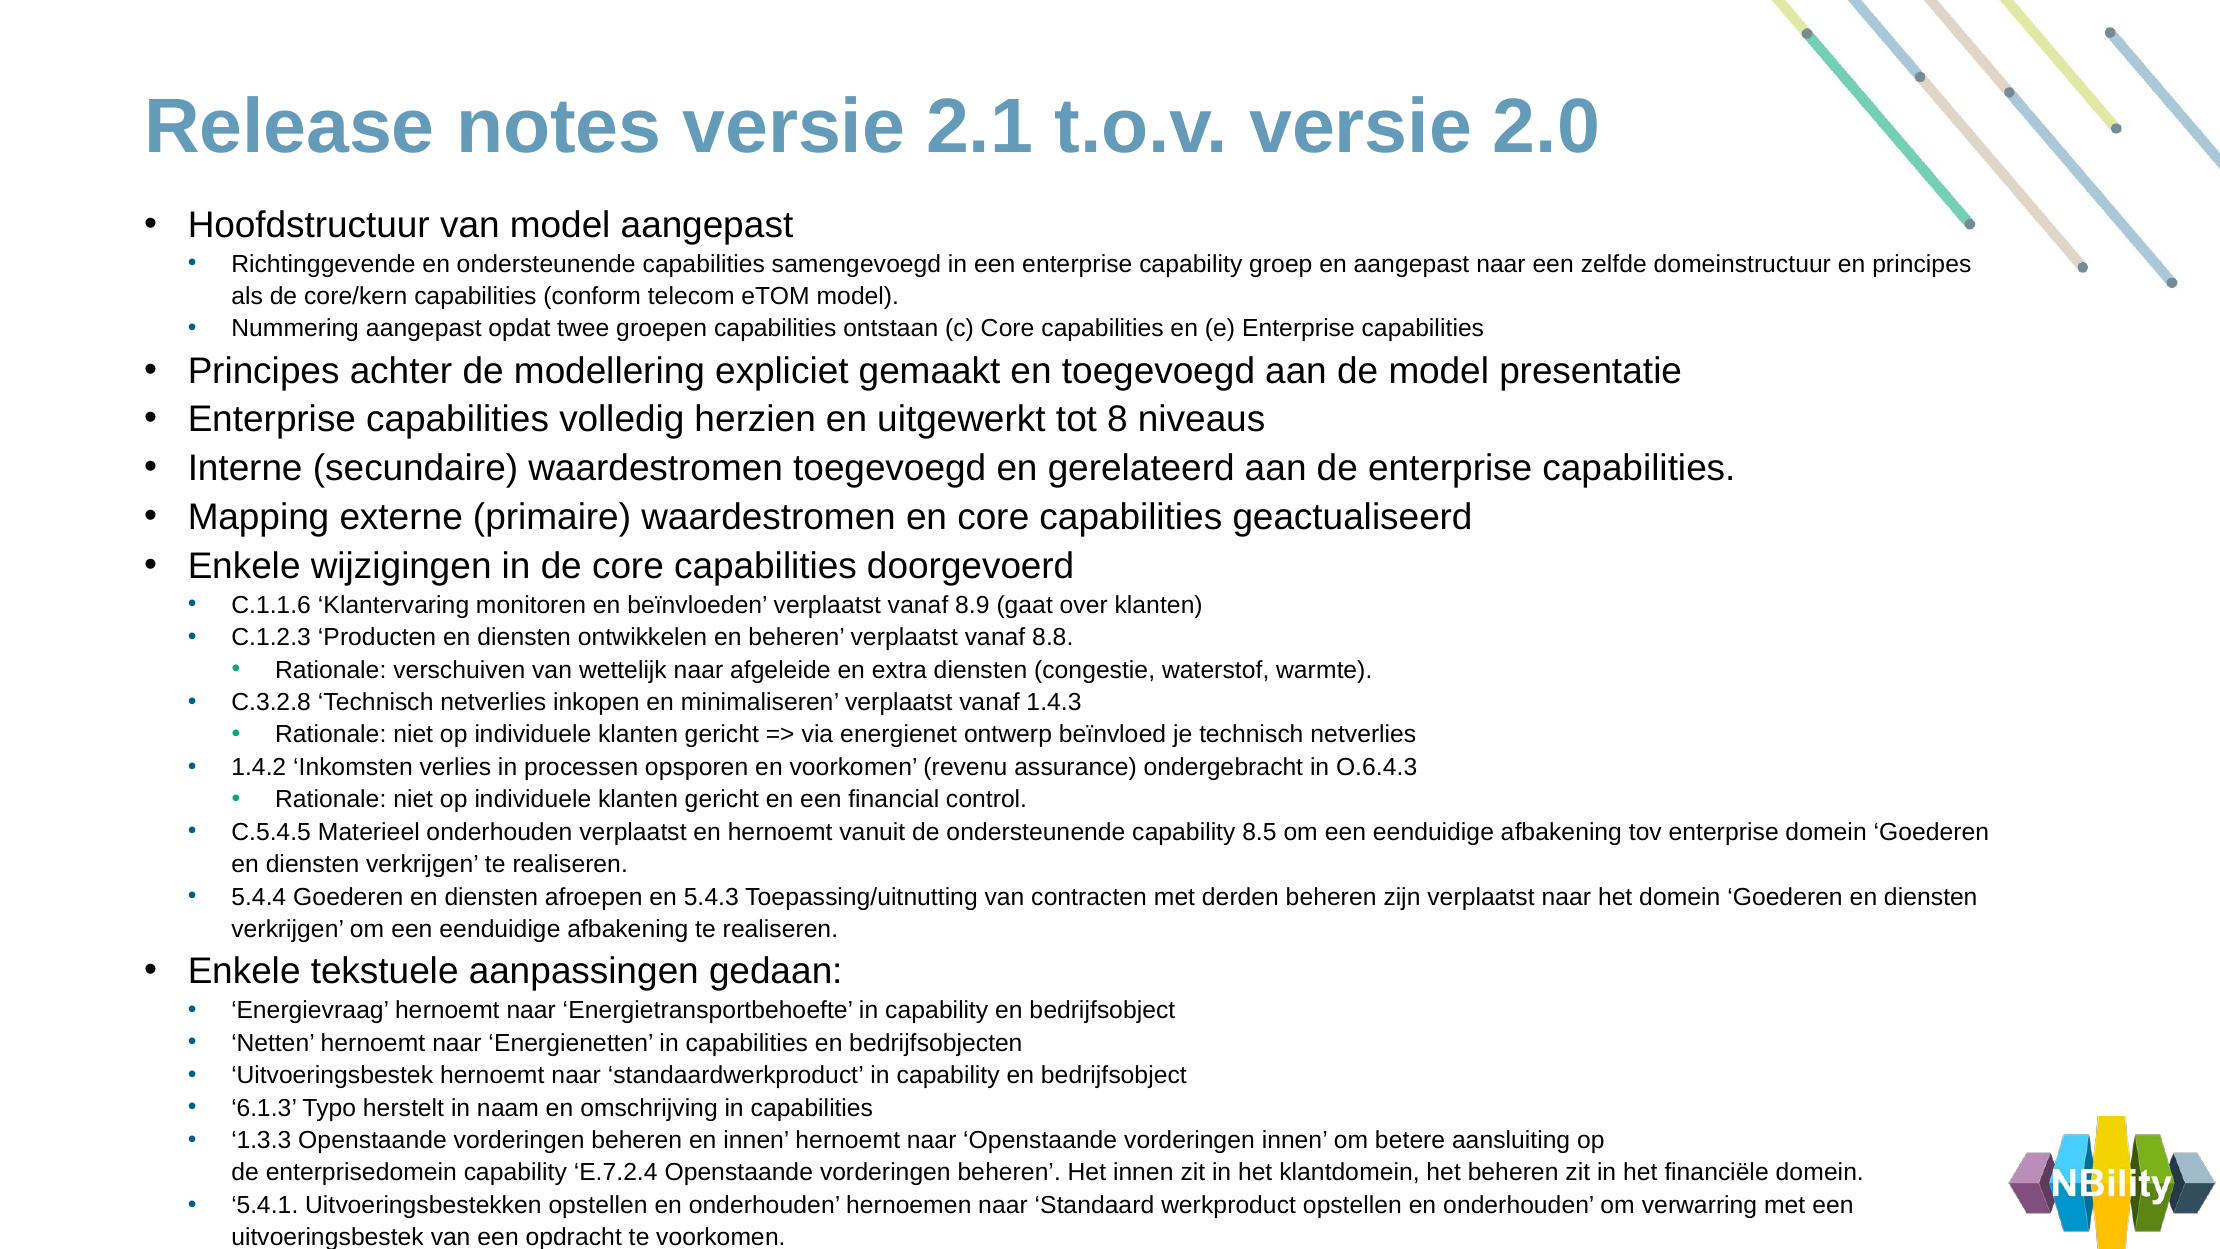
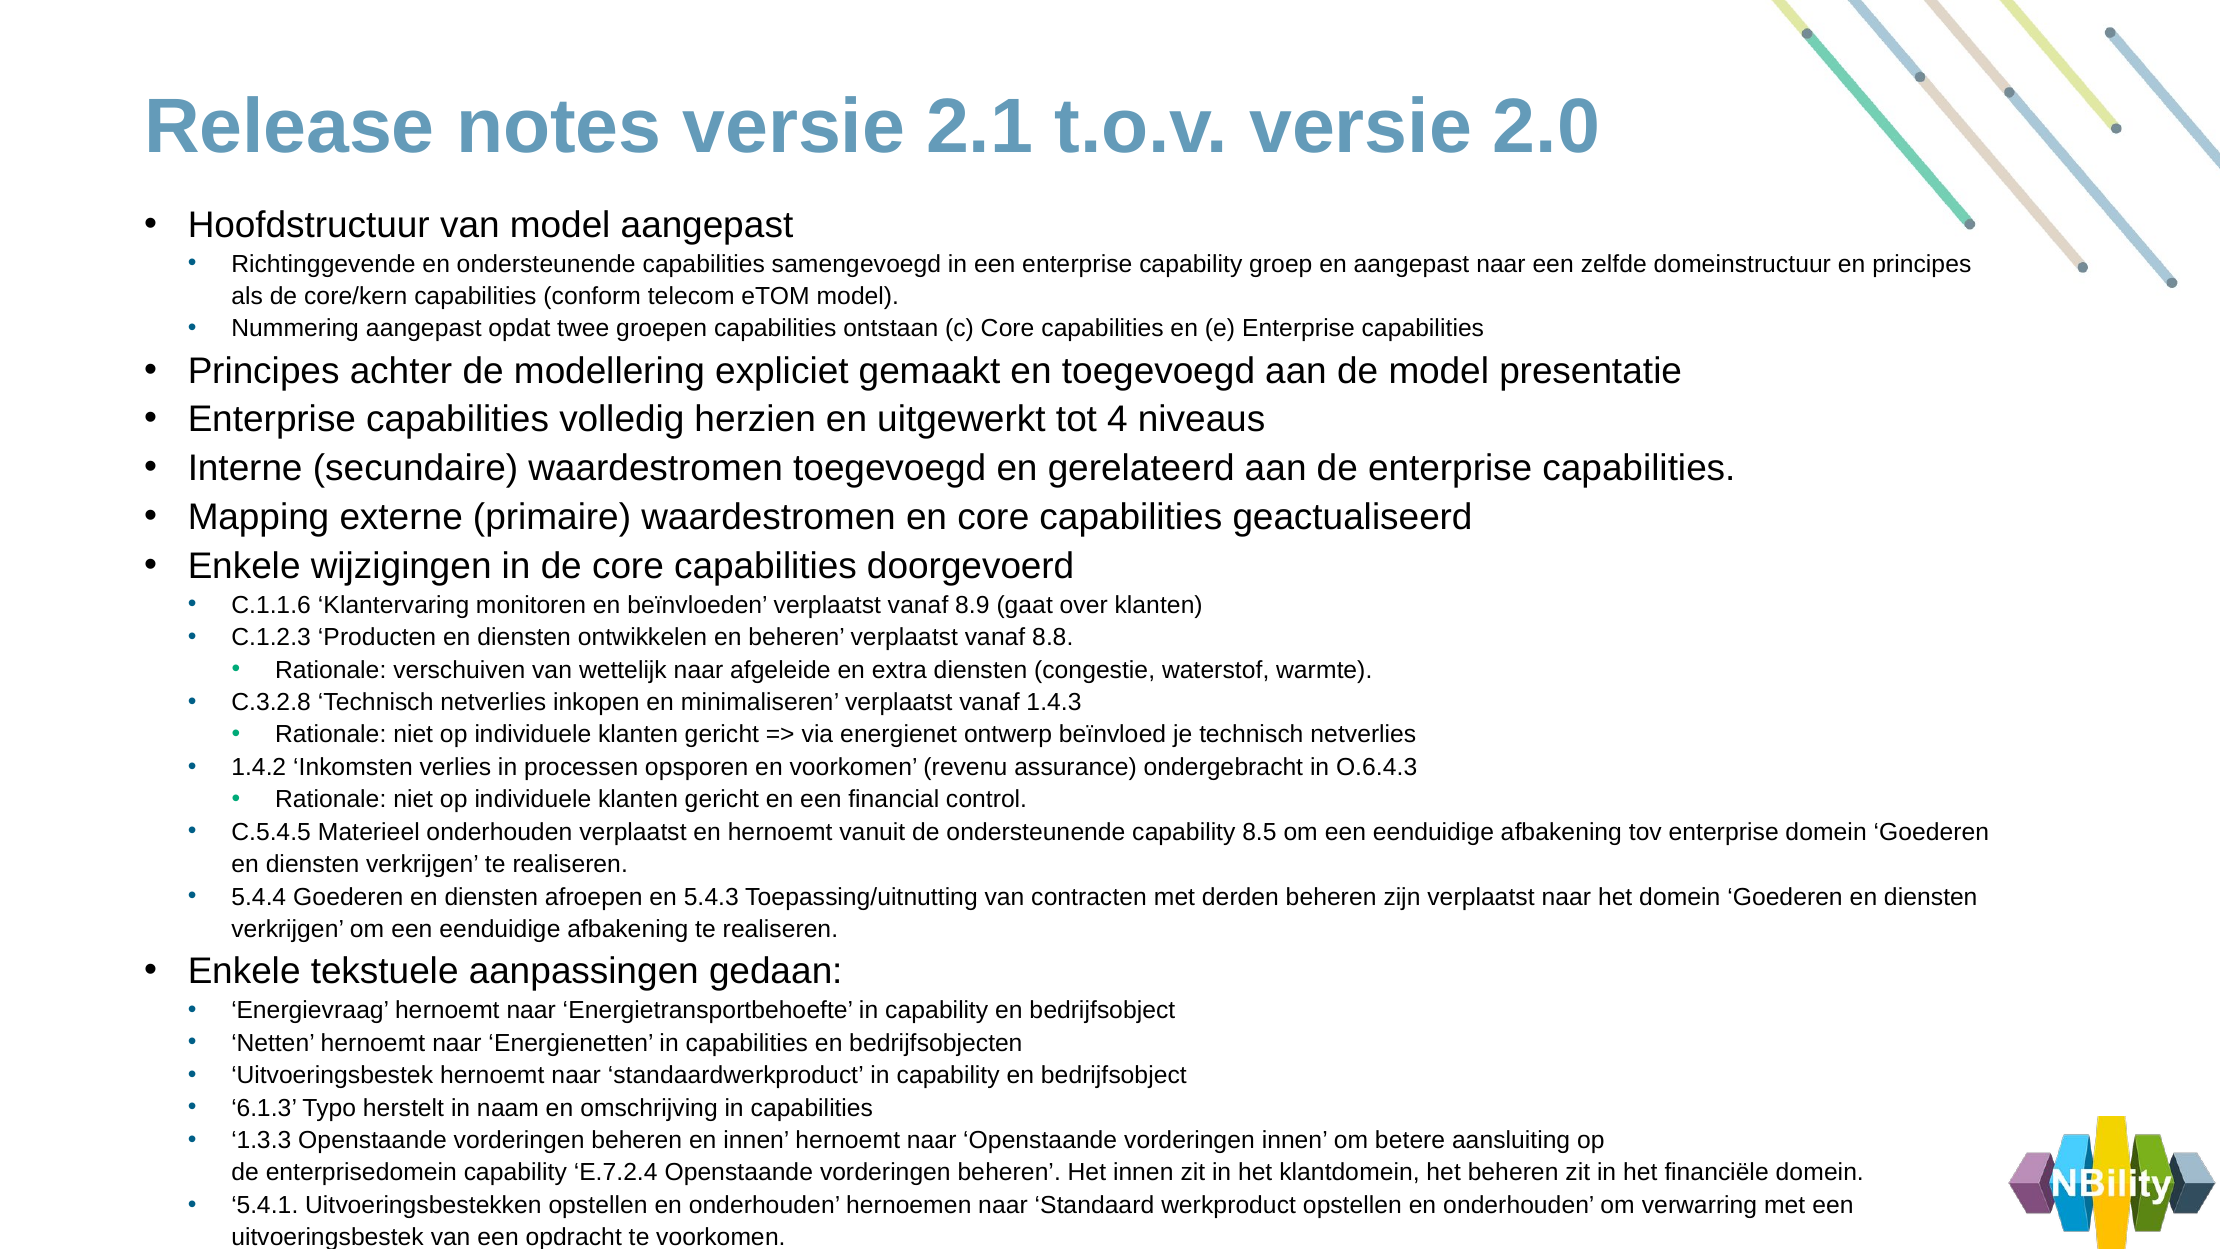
8: 8 -> 4
